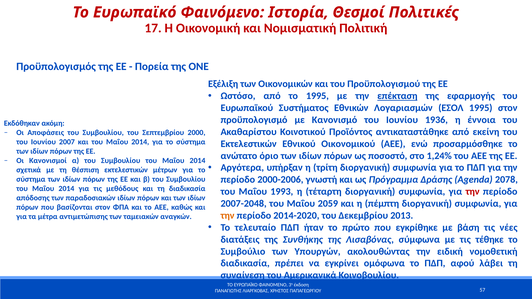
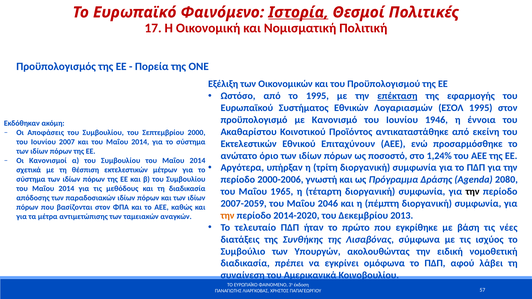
Ιστορία underline: none -> present
1936: 1936 -> 1946
Οικονομικού: Οικονομικού -> Επιταχύνουν
2078: 2078 -> 2080
1993: 1993 -> 1965
την at (473, 192) colour: red -> black
2007-2048: 2007-2048 -> 2007-2059
2059: 2059 -> 2046
τέθηκε: τέθηκε -> ισχύος
